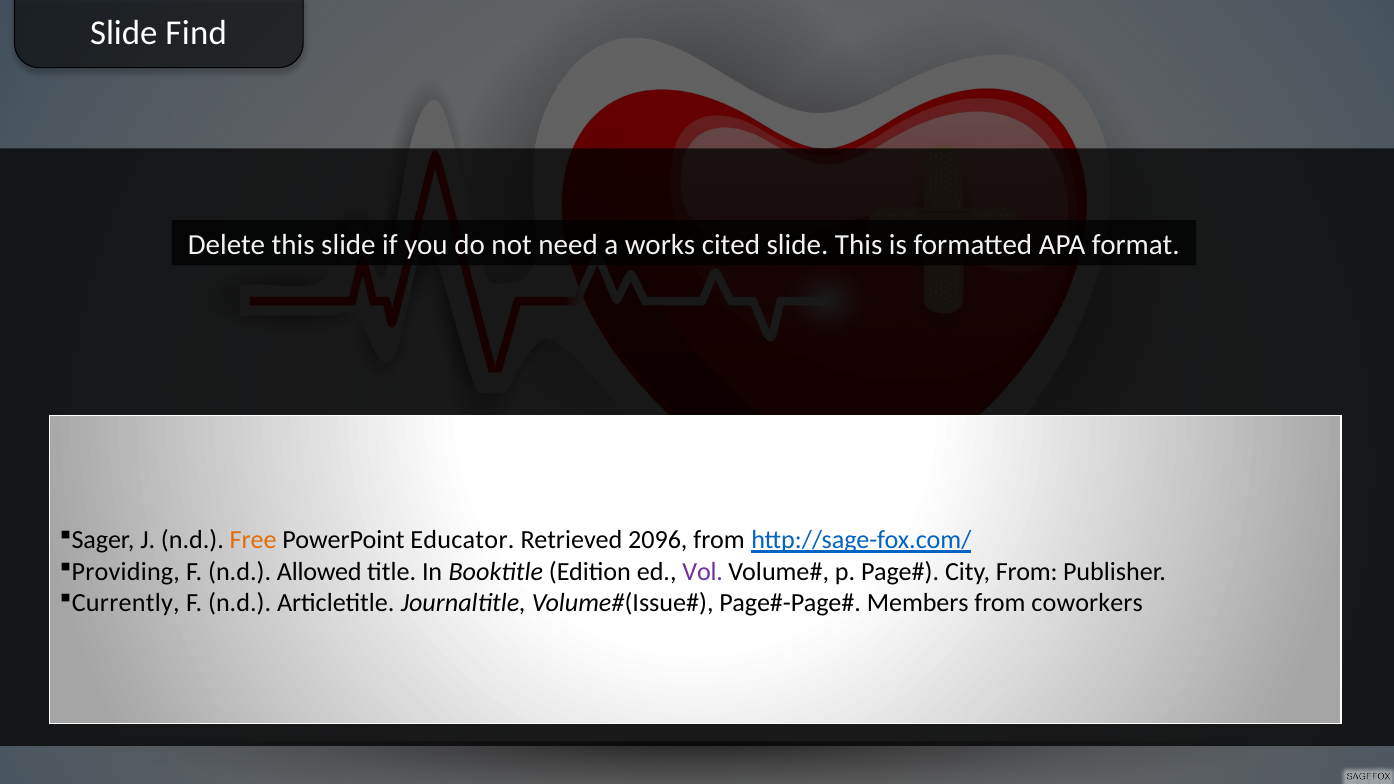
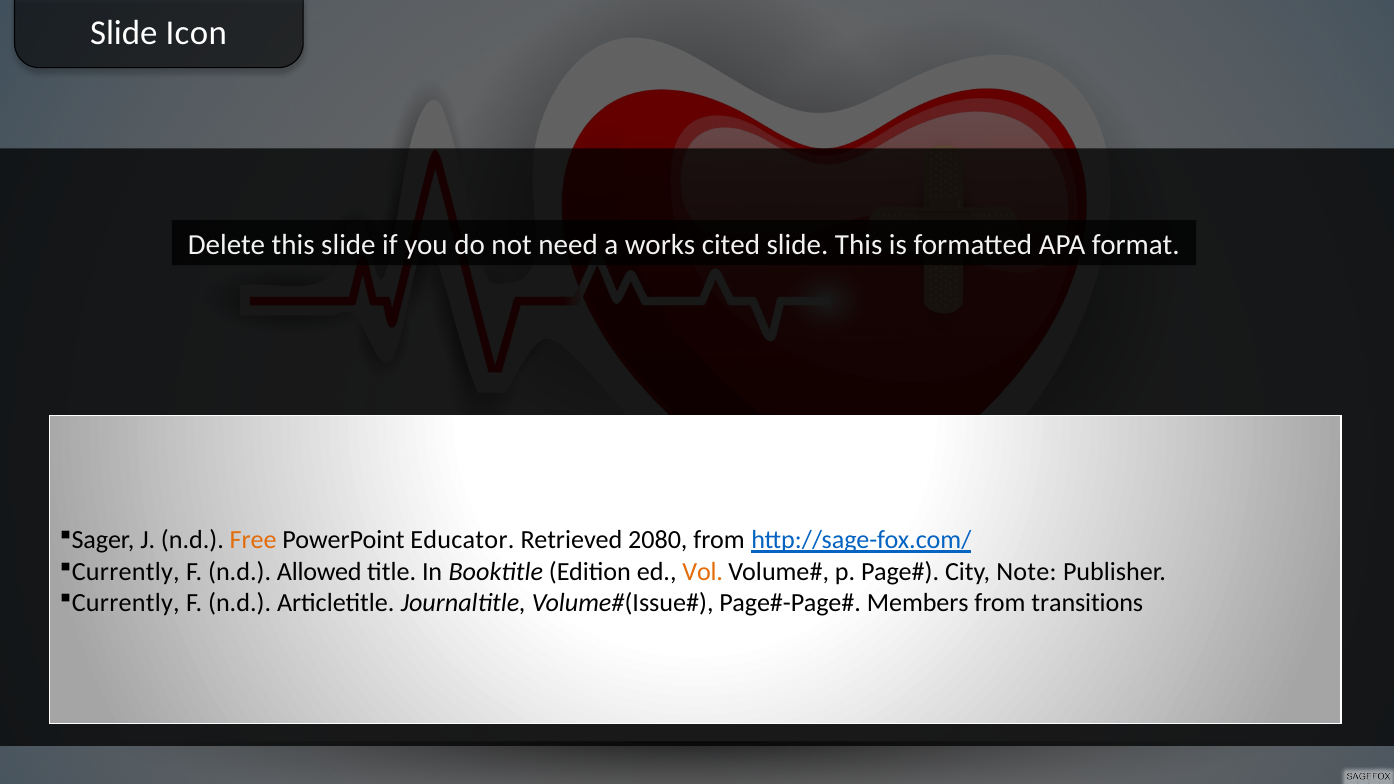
Find: Find -> Icon
2096: 2096 -> 2080
Providing at (126, 572): Providing -> Currently
Vol colour: purple -> orange
City From: From -> Note
coworkers: coworkers -> transitions
